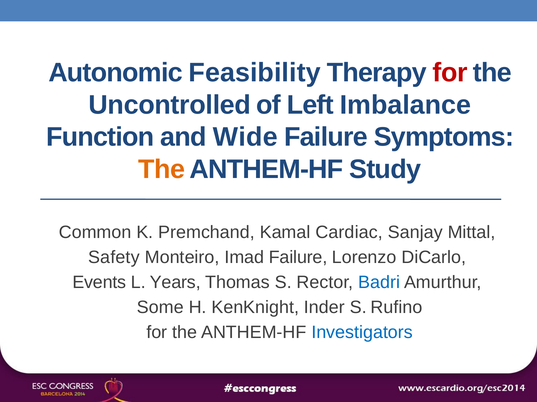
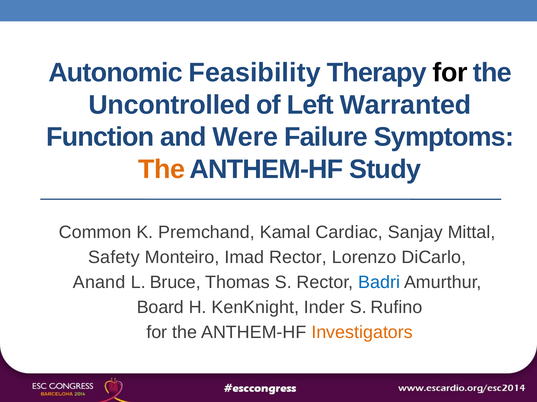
for at (450, 73) colour: red -> black
Imbalance: Imbalance -> Warranted
Wide: Wide -> Were
Imad Failure: Failure -> Rector
Events: Events -> Anand
Years: Years -> Bruce
Some: Some -> Board
Investigators colour: blue -> orange
